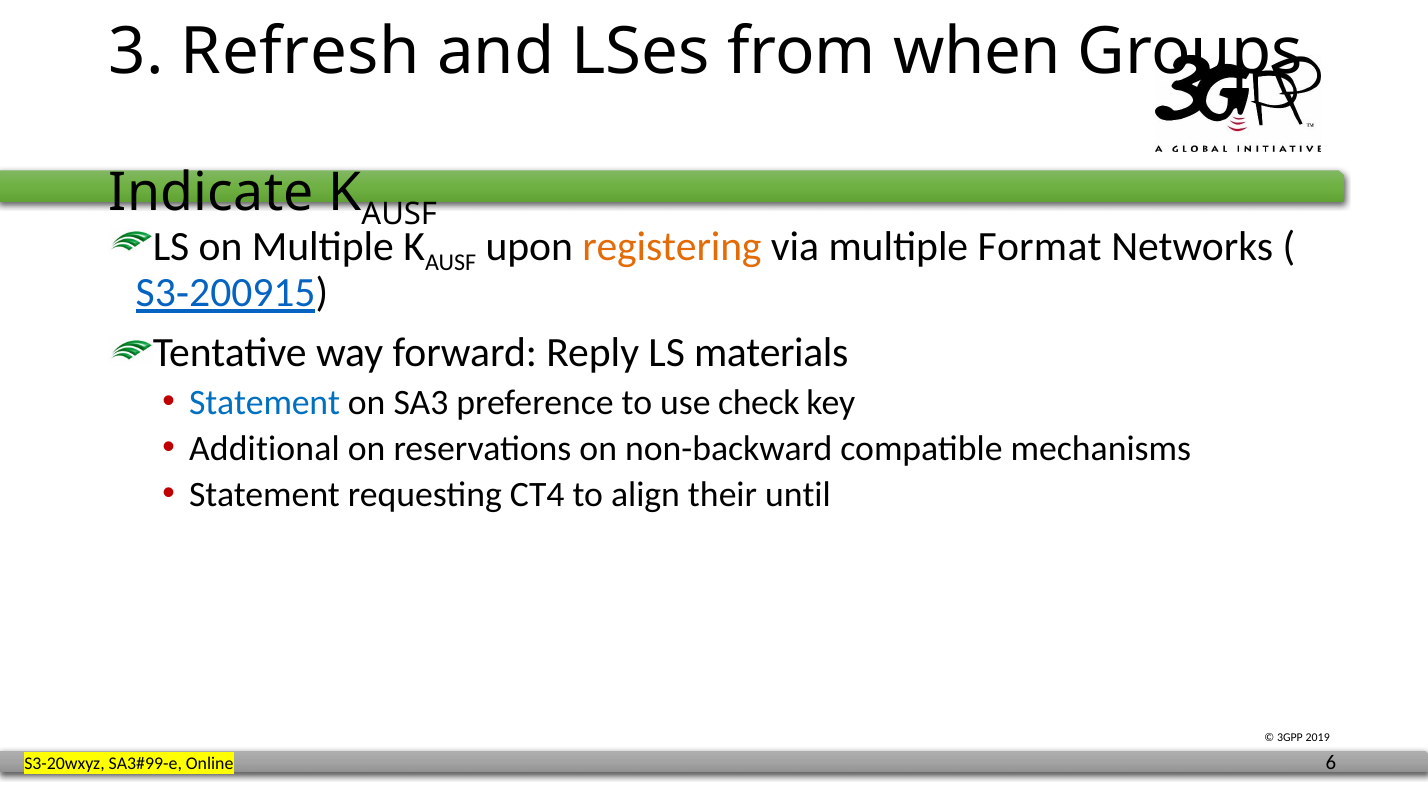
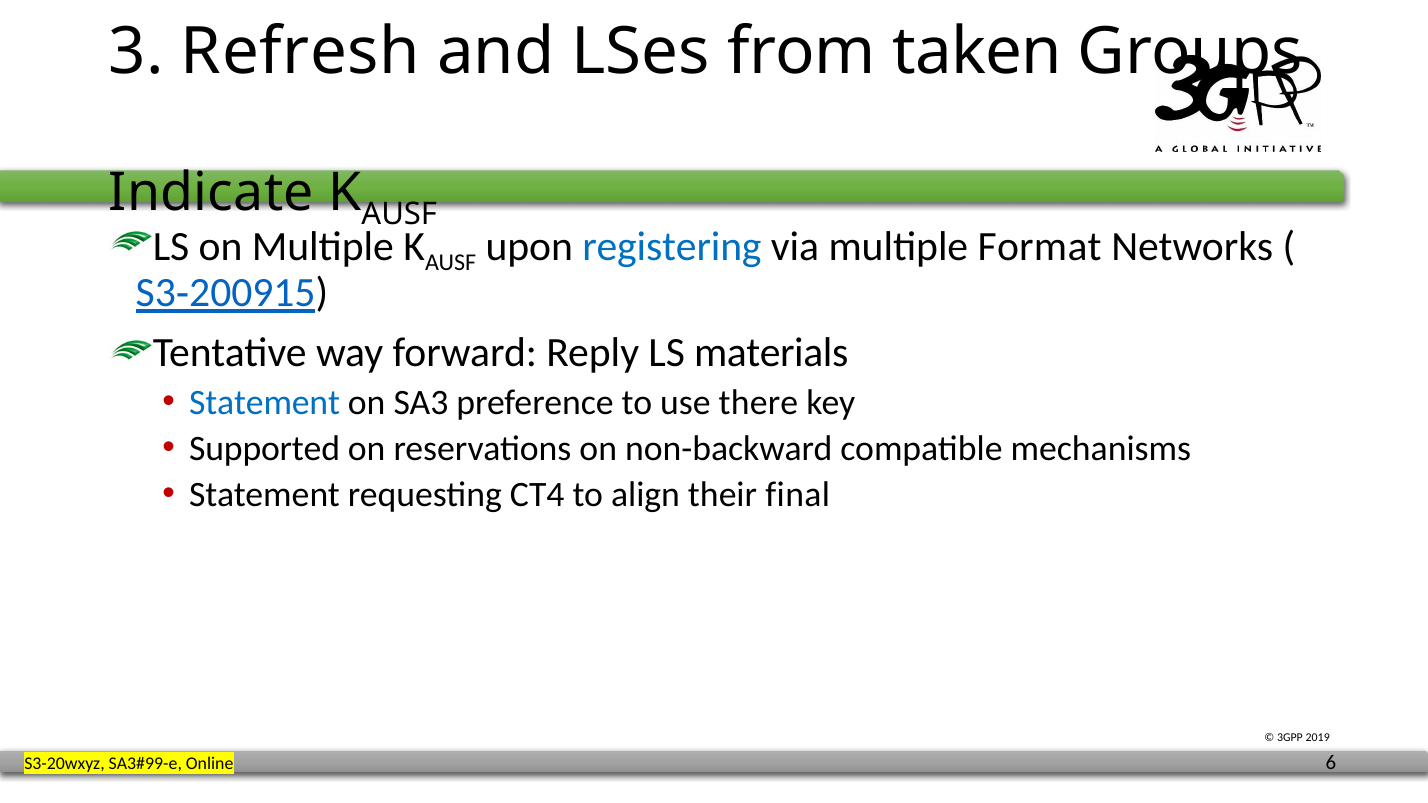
when: when -> taken
registering colour: orange -> blue
check: check -> there
Additional: Additional -> Supported
until: until -> final
